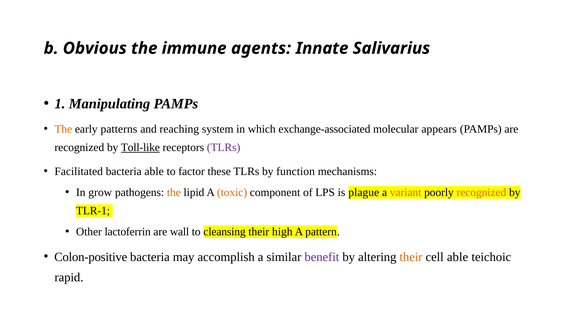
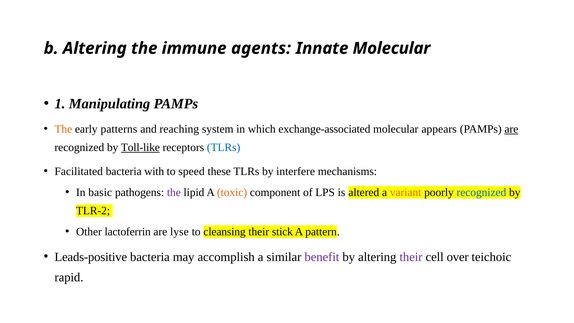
b Obvious: Obvious -> Altering
Innate Salivarius: Salivarius -> Molecular
are at (511, 129) underline: none -> present
TLRs at (224, 147) colour: purple -> blue
bacteria able: able -> with
factor: factor -> speed
function: function -> interfere
grow: grow -> basic
the at (174, 192) colour: orange -> purple
plague: plague -> altered
recognized at (481, 192) colour: orange -> blue
TLR-1: TLR-1 -> TLR-2
wall: wall -> lyse
high: high -> stick
Colon-positive: Colon-positive -> Leads-positive
their at (411, 257) colour: orange -> purple
cell able: able -> over
